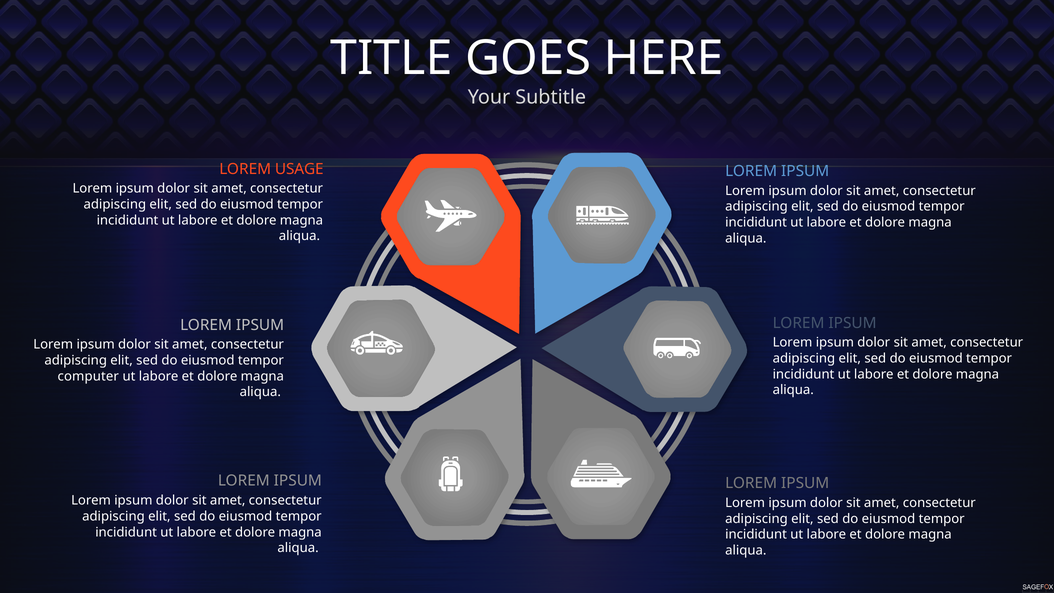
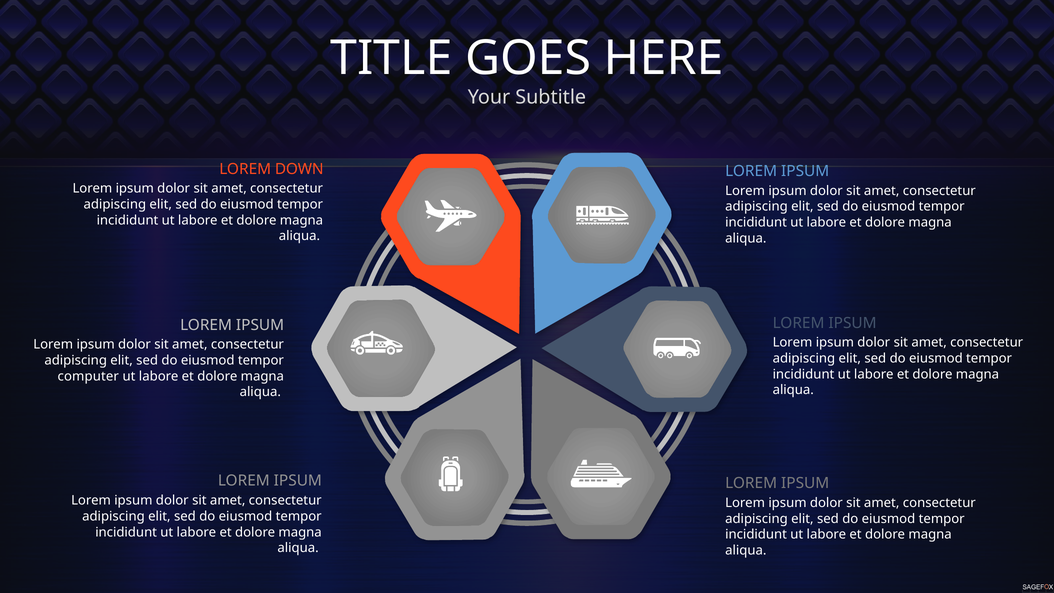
USAGE: USAGE -> DOWN
